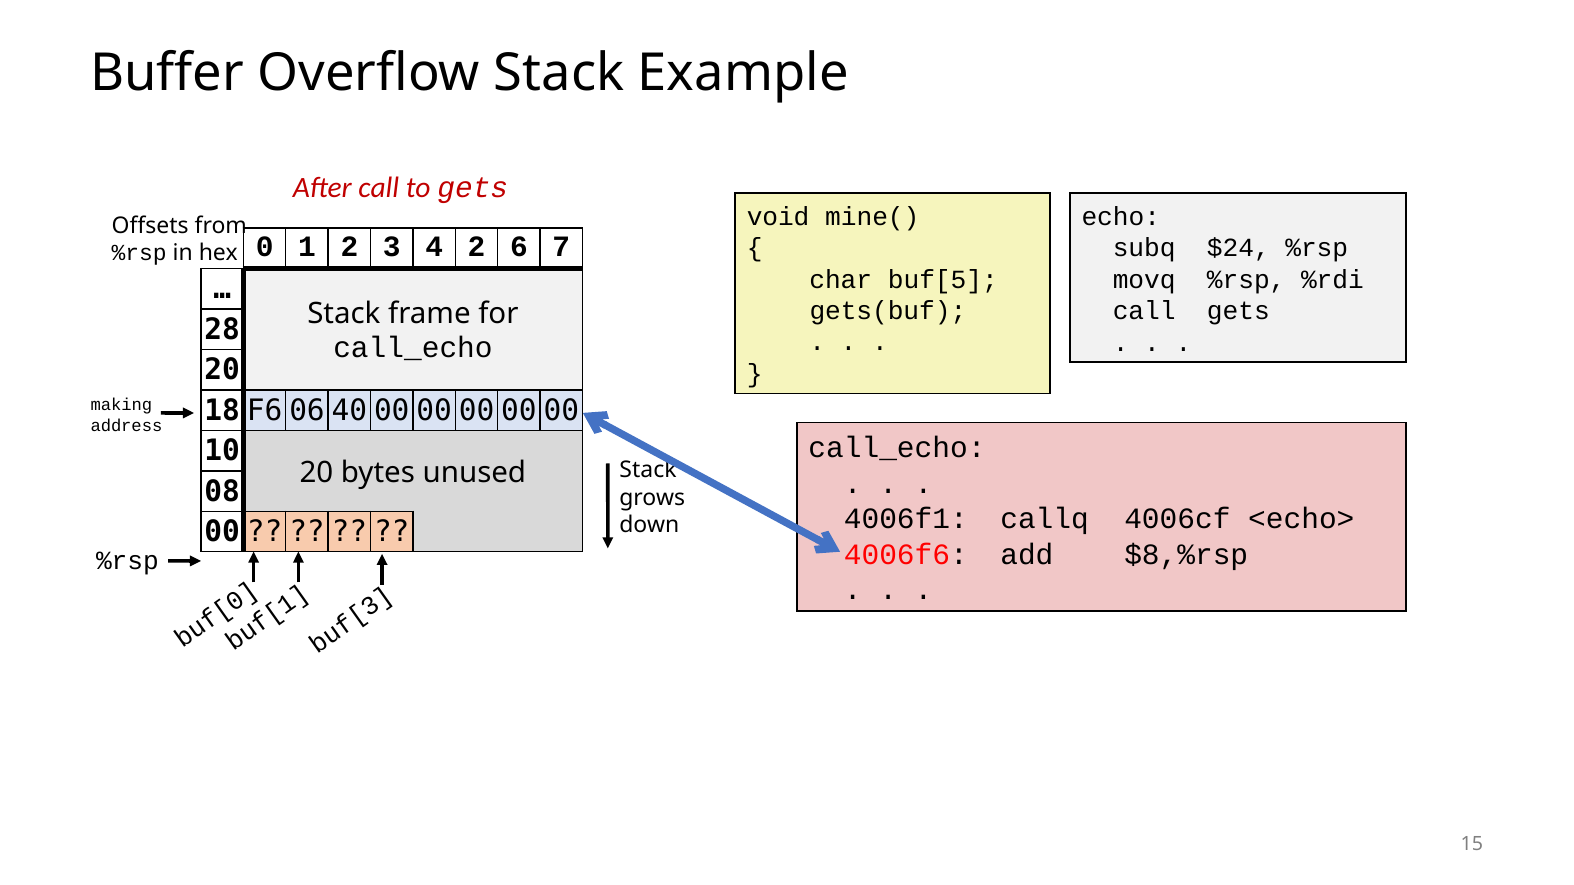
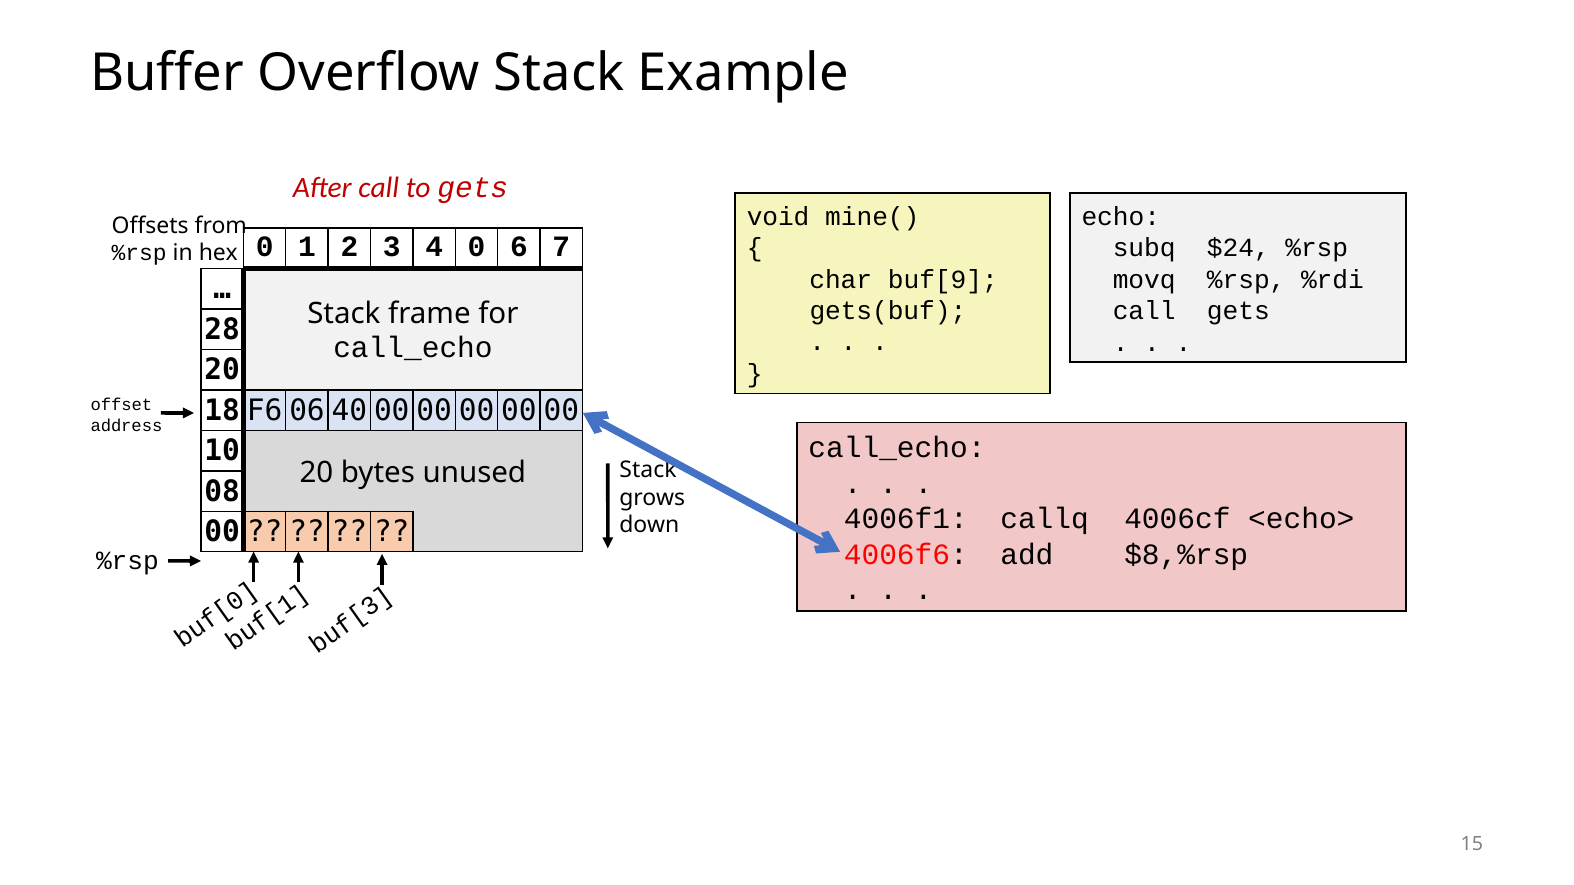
4 2: 2 -> 0
buf[5: buf[5 -> buf[9
making: making -> offset
